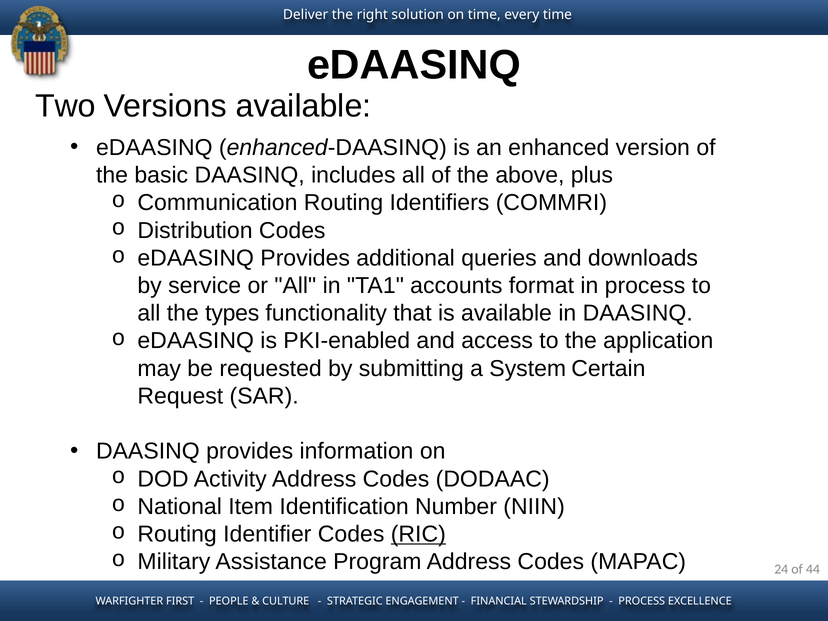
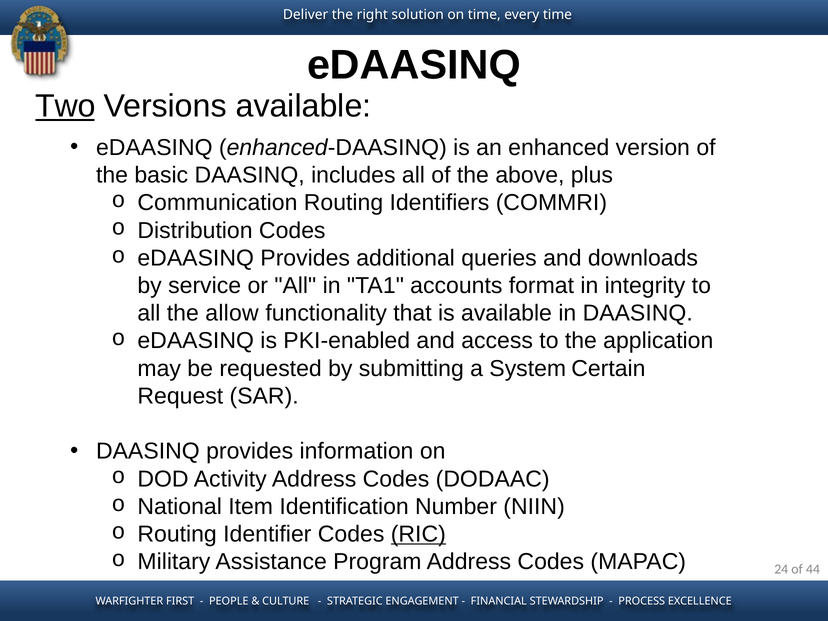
Two underline: none -> present
in process: process -> integrity
types: types -> allow
